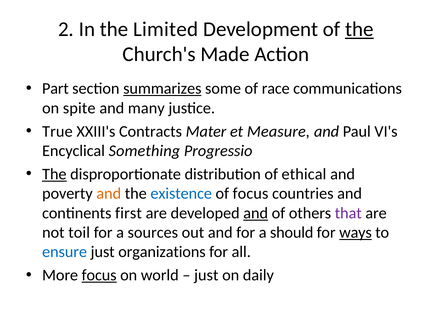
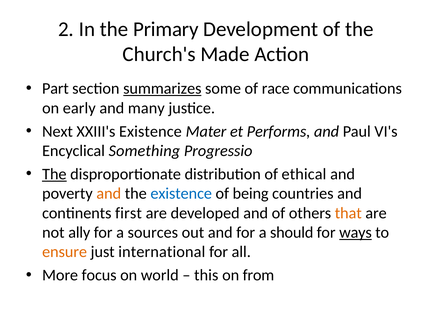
Limited: Limited -> Primary
the at (359, 29) underline: present -> none
spite: spite -> early
True: True -> Next
XXIII's Contracts: Contracts -> Existence
Measure: Measure -> Performs
of focus: focus -> being
and at (256, 213) underline: present -> none
that colour: purple -> orange
toil: toil -> ally
ensure colour: blue -> orange
organizations: organizations -> international
focus at (99, 275) underline: present -> none
just at (206, 275): just -> this
daily: daily -> from
